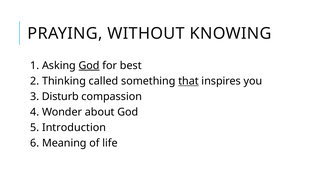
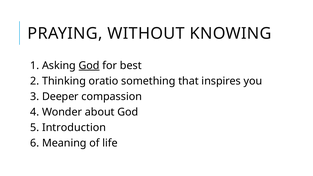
called: called -> oratio
that underline: present -> none
Disturb: Disturb -> Deeper
